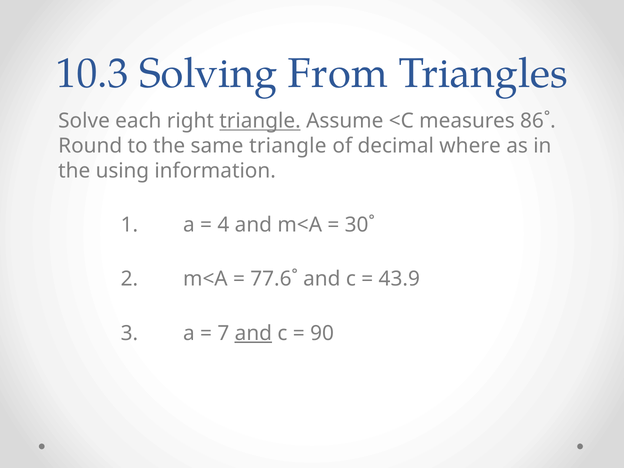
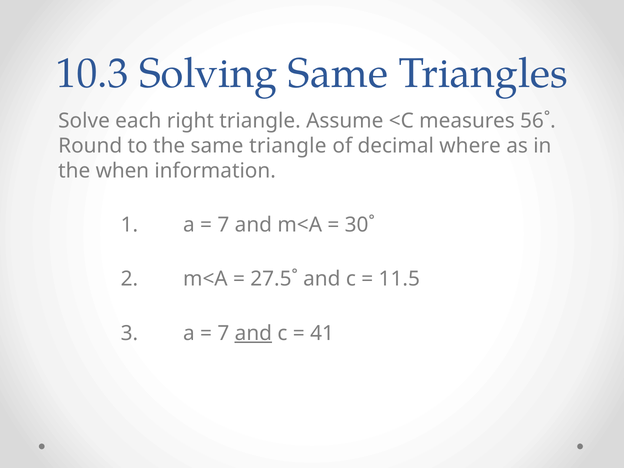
Solving From: From -> Same
triangle at (260, 121) underline: present -> none
86˚: 86˚ -> 56˚
using: using -> when
4 at (223, 225): 4 -> 7
77.6˚: 77.6˚ -> 27.5˚
43.9: 43.9 -> 11.5
90: 90 -> 41
